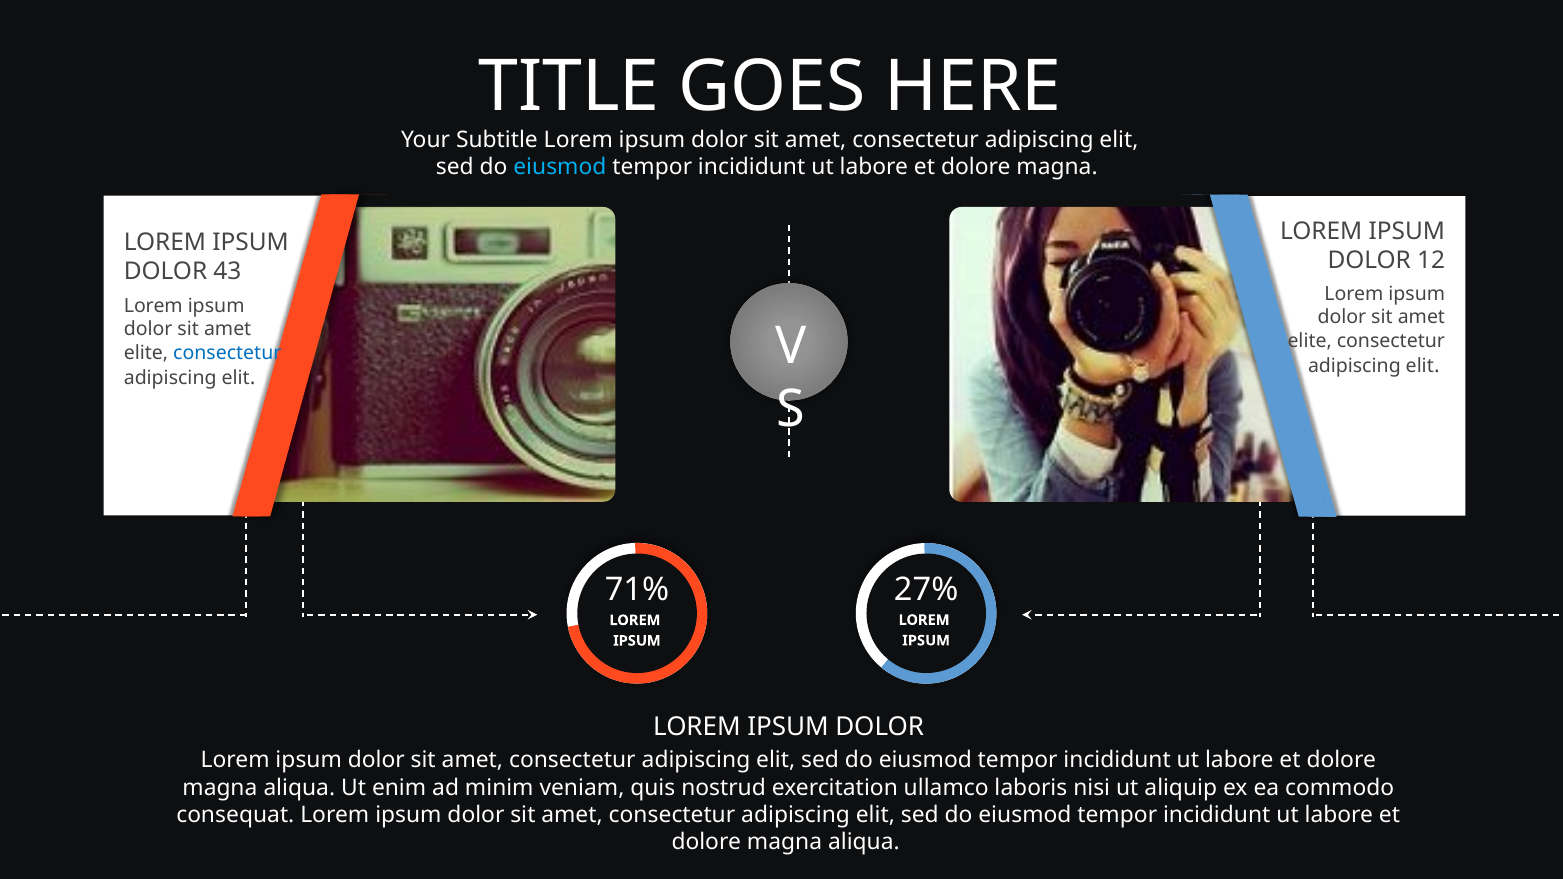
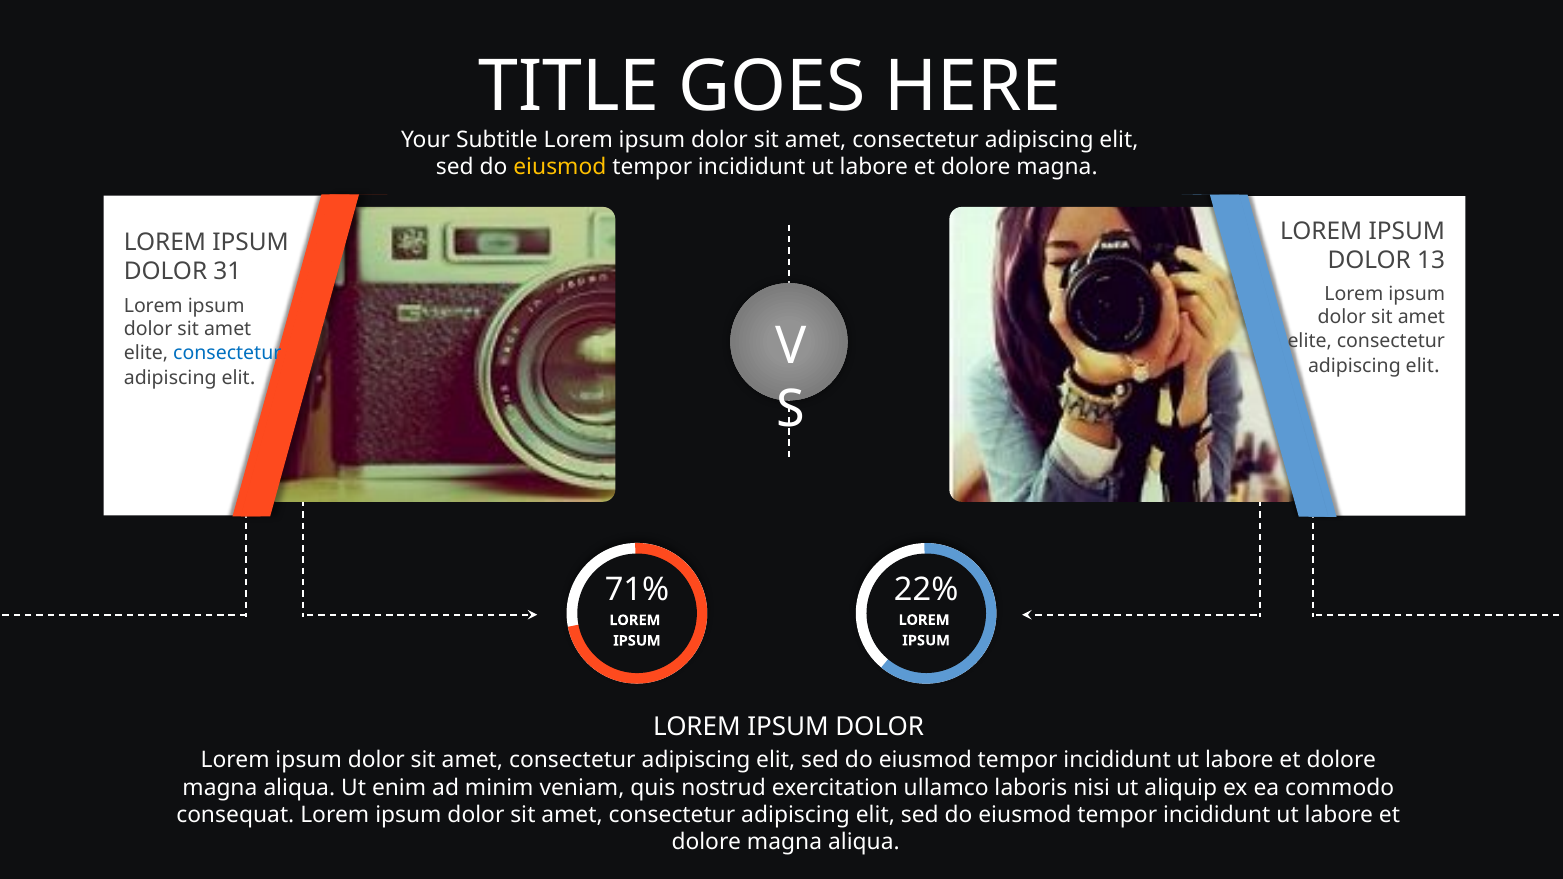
eiusmod at (560, 167) colour: light blue -> yellow
12: 12 -> 13
43: 43 -> 31
27%: 27% -> 22%
